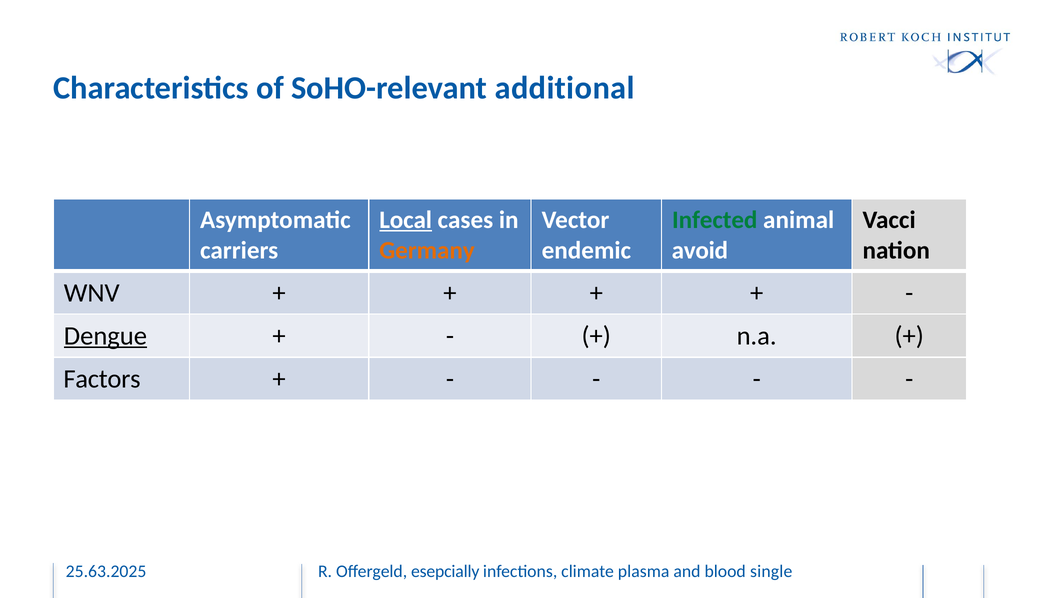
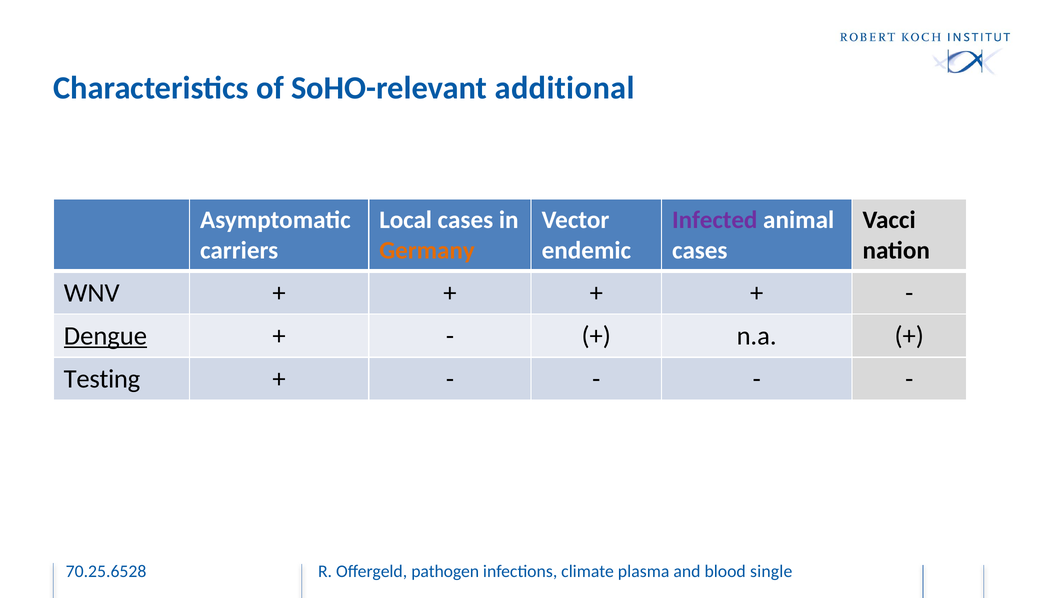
Local underline: present -> none
Infected colour: green -> purple
avoid at (700, 251): avoid -> cases
Factors: Factors -> Testing
25.63.2025: 25.63.2025 -> 70.25.6528
esepcially: esepcially -> pathogen
